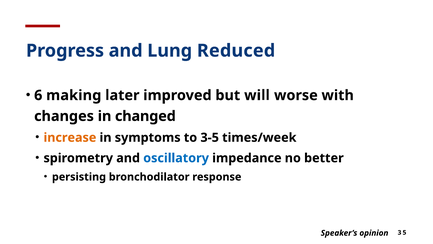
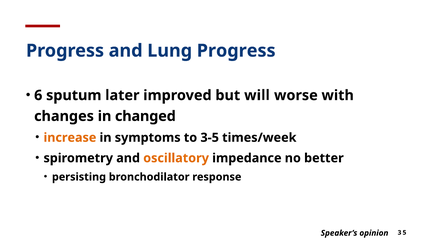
Lung Reduced: Reduced -> Progress
making: making -> sputum
oscillatory colour: blue -> orange
